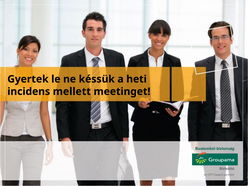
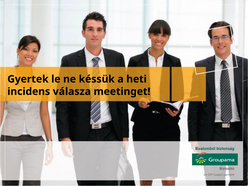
mellett: mellett -> válasza
